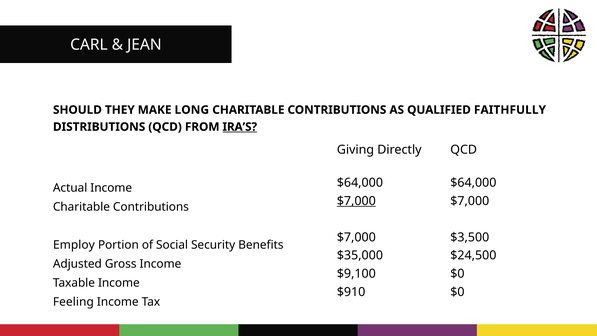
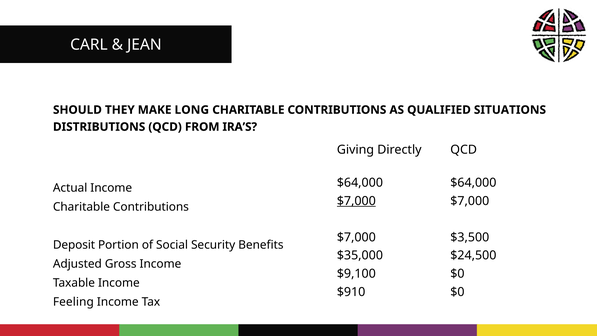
FAITHFULLY: FAITHFULLY -> SITUATIONS
IRA’S underline: present -> none
Employ: Employ -> Deposit
